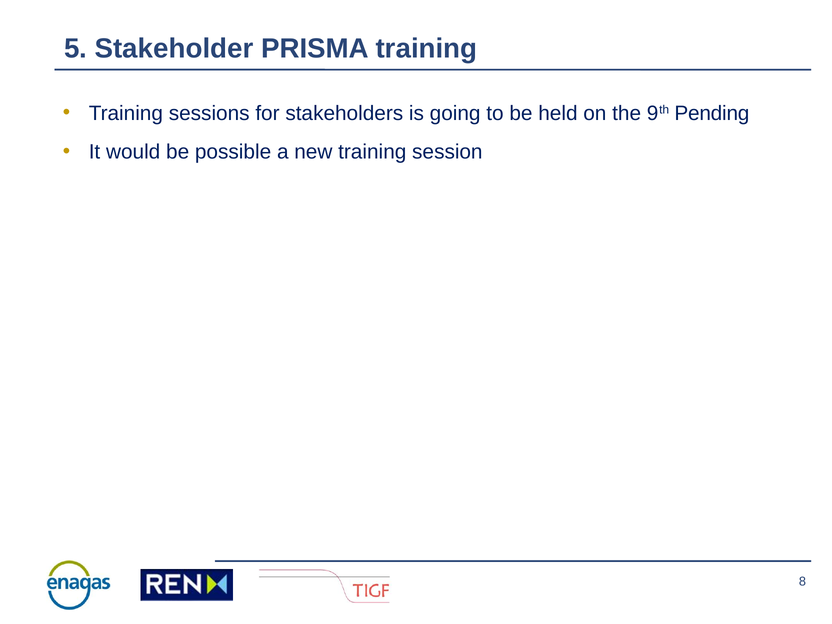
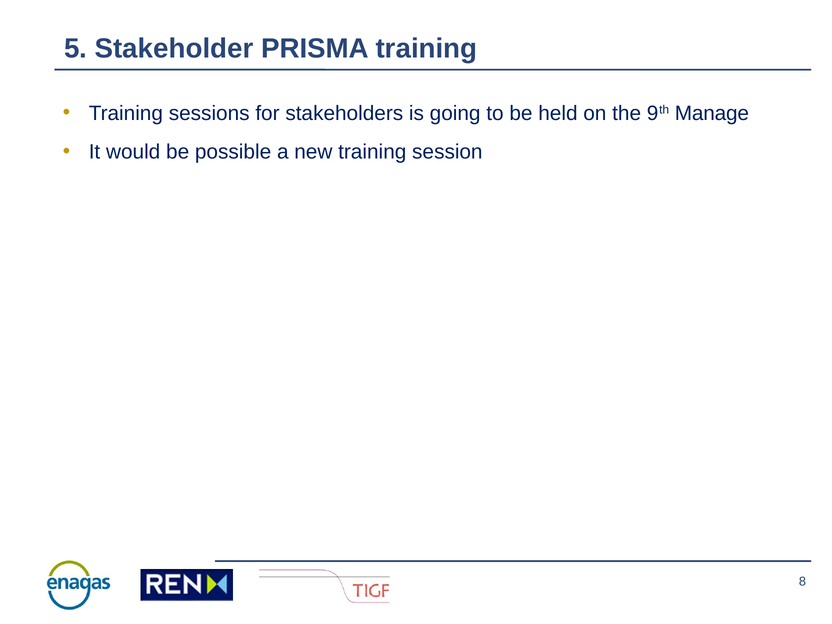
Pending: Pending -> Manage
